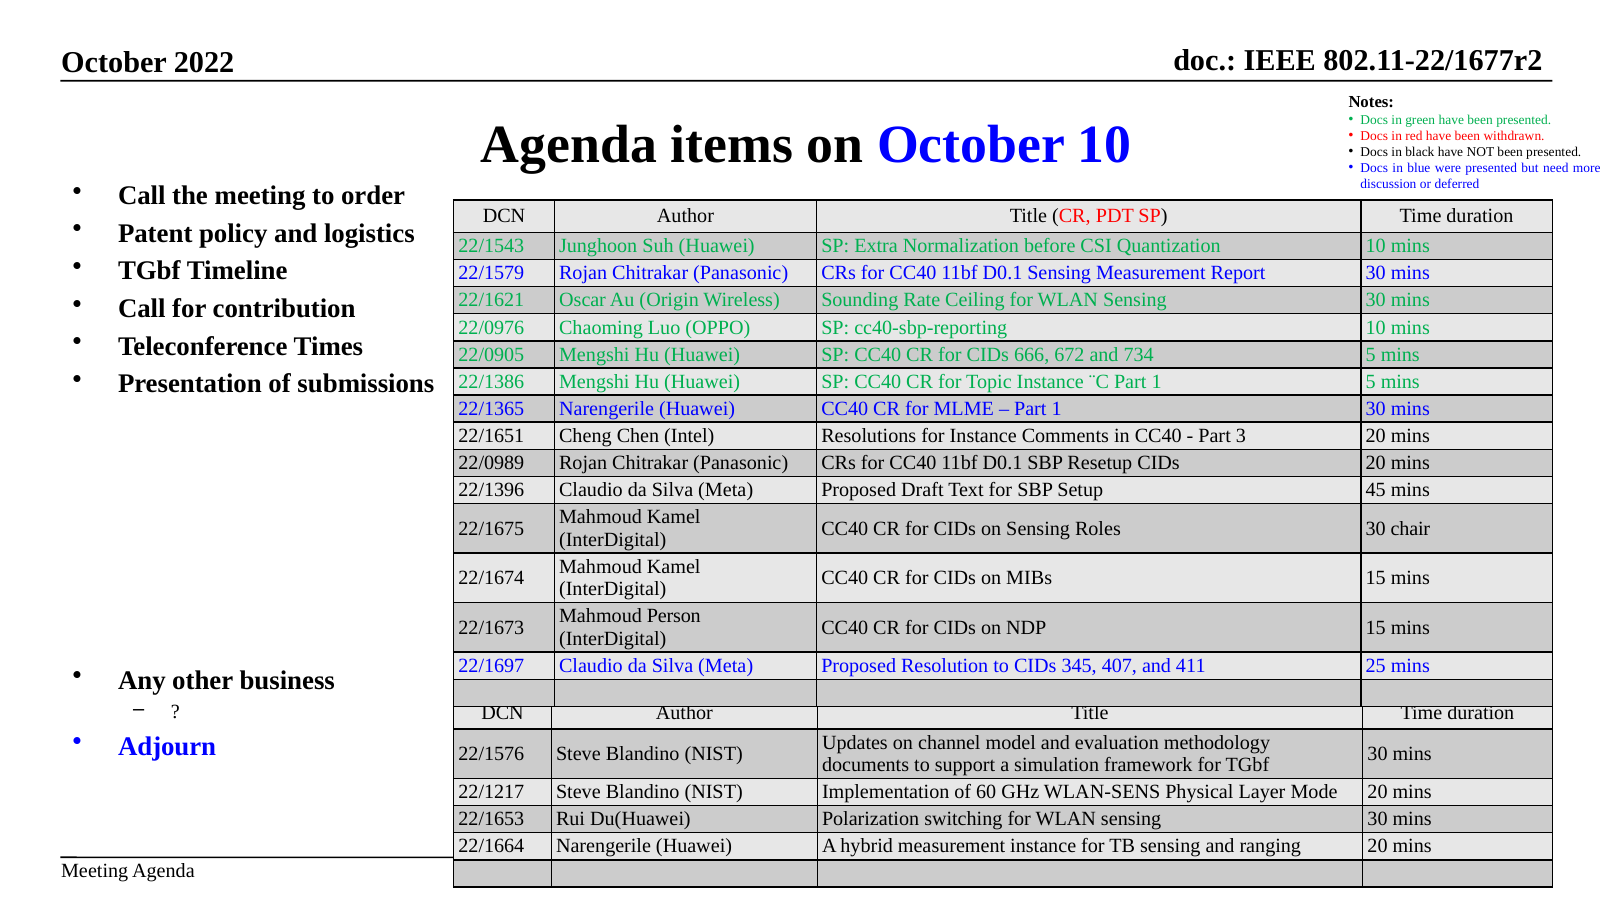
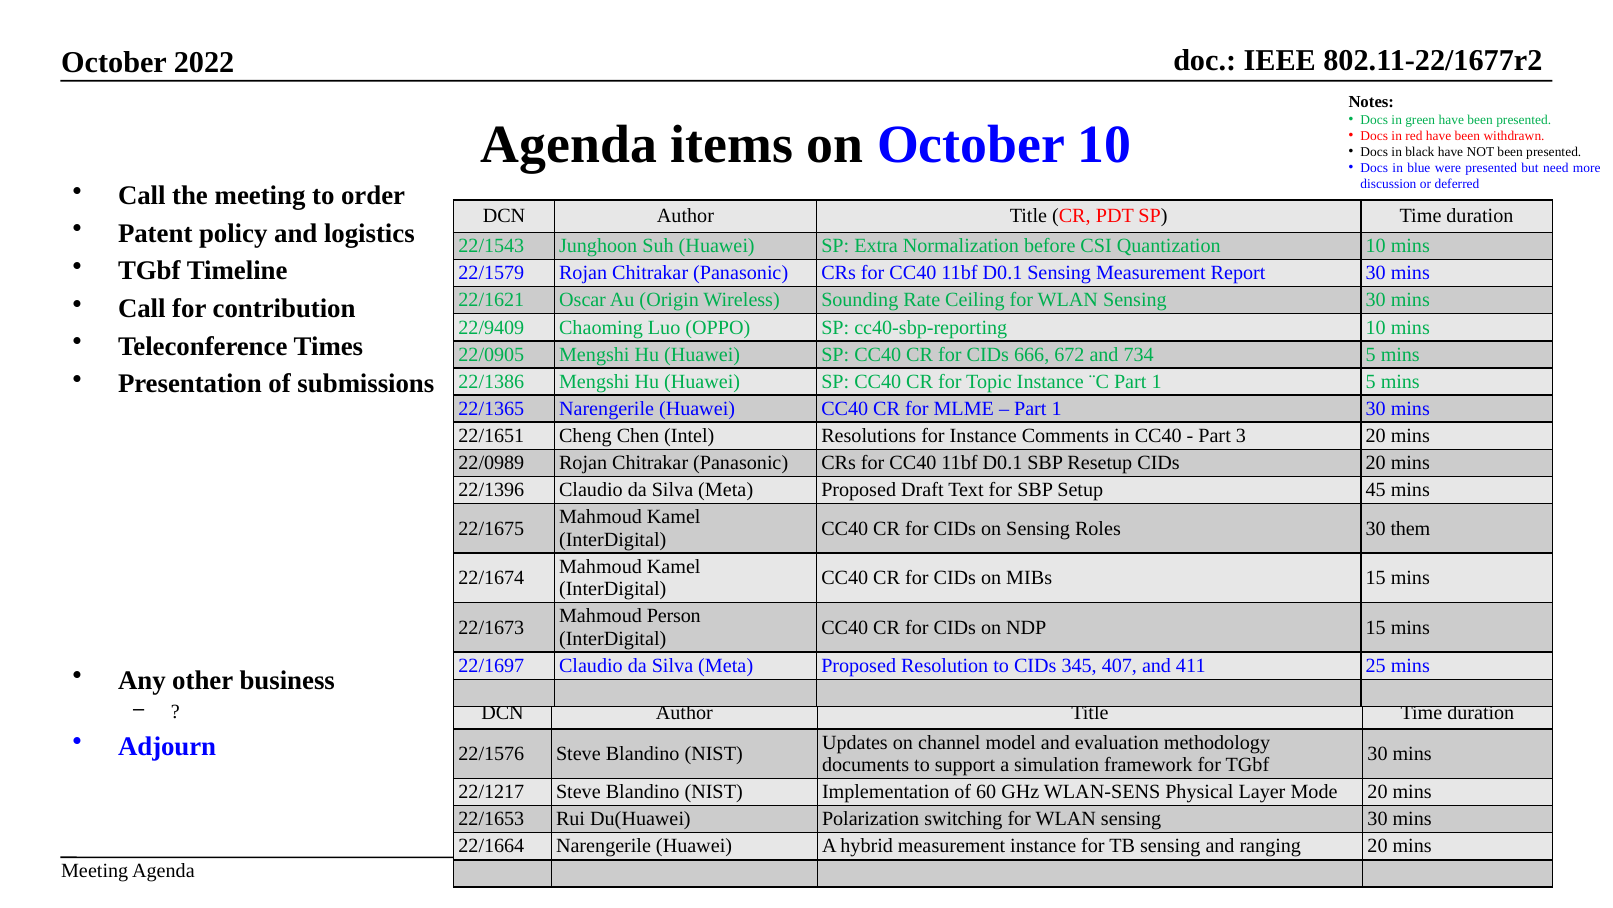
22/0976: 22/0976 -> 22/9409
chair: chair -> them
